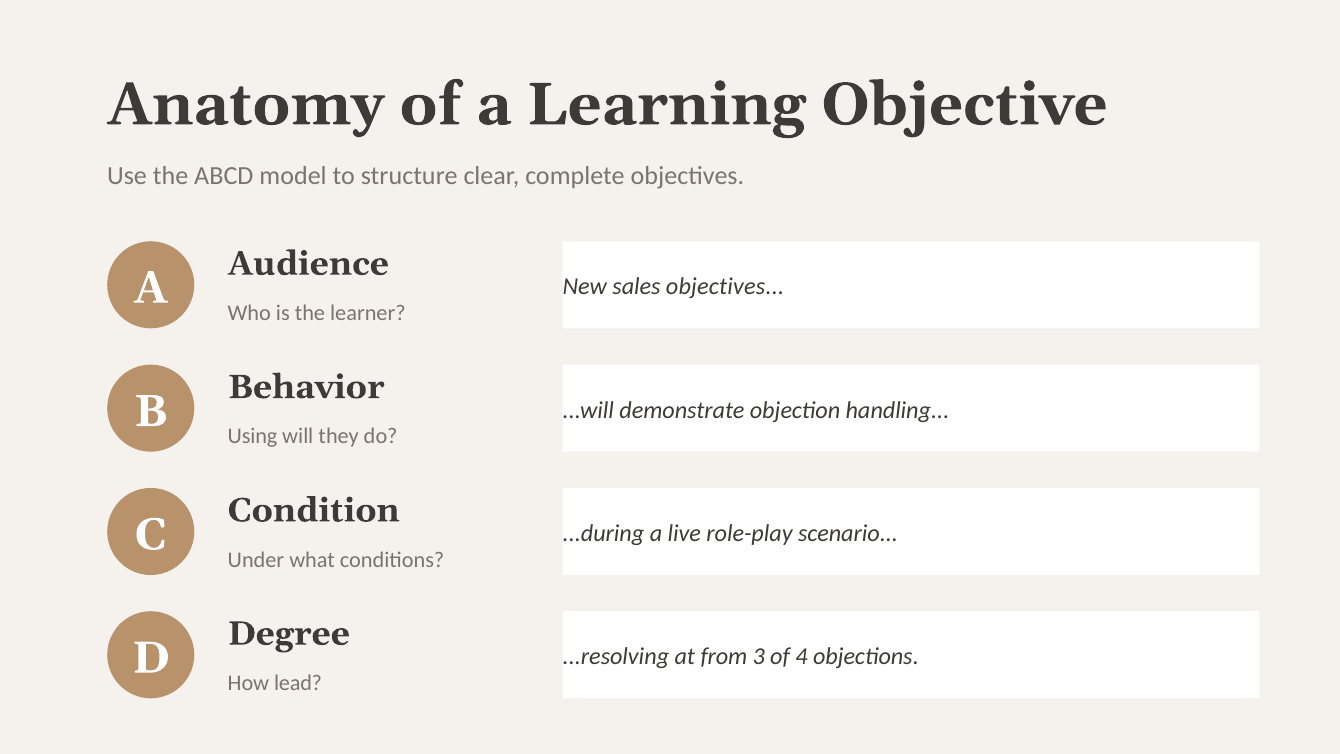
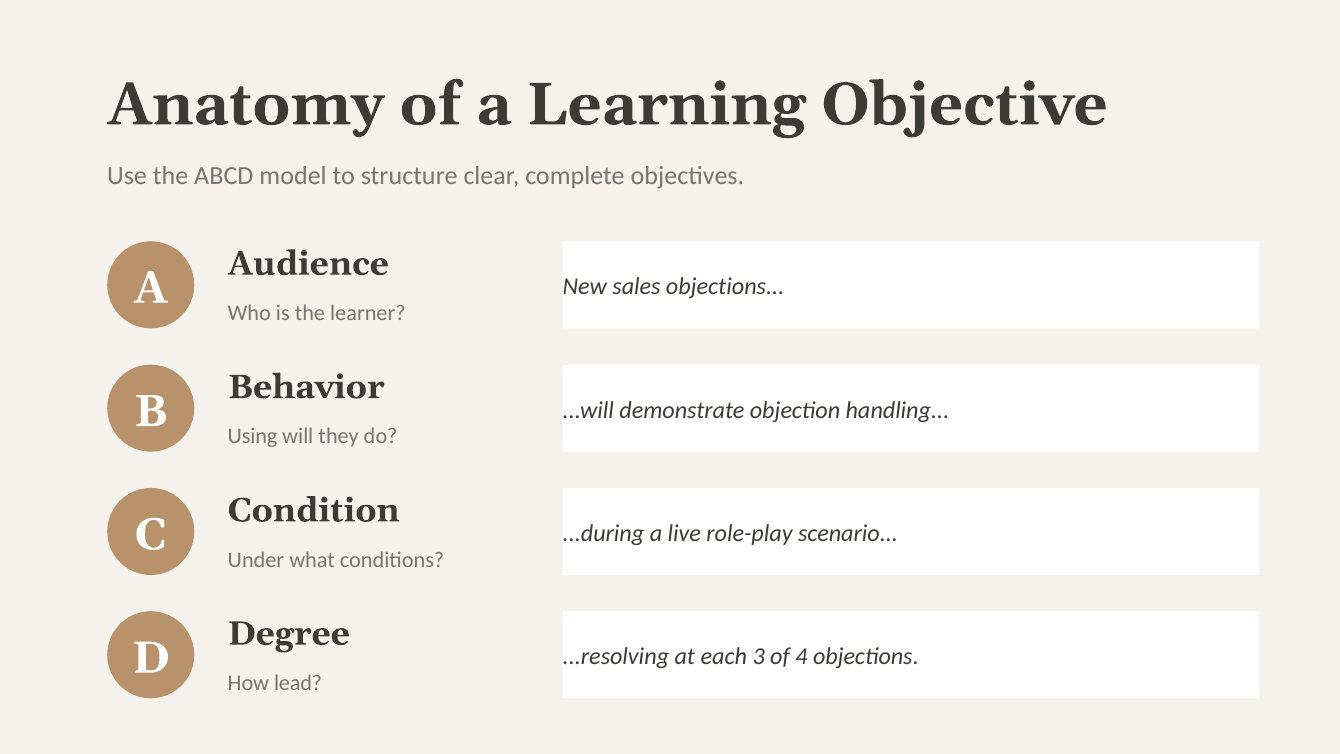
sales objectives: objectives -> objections
from: from -> each
